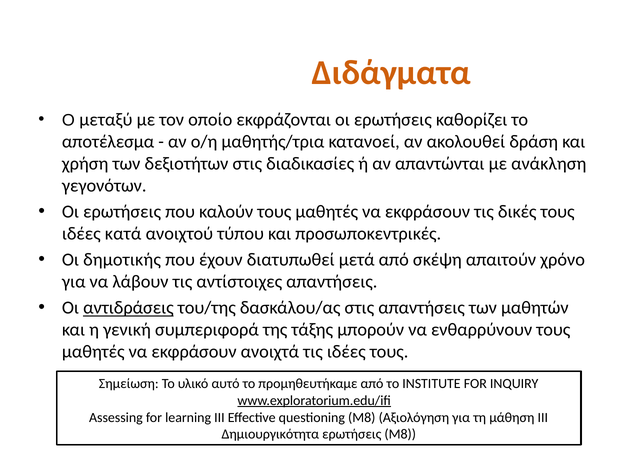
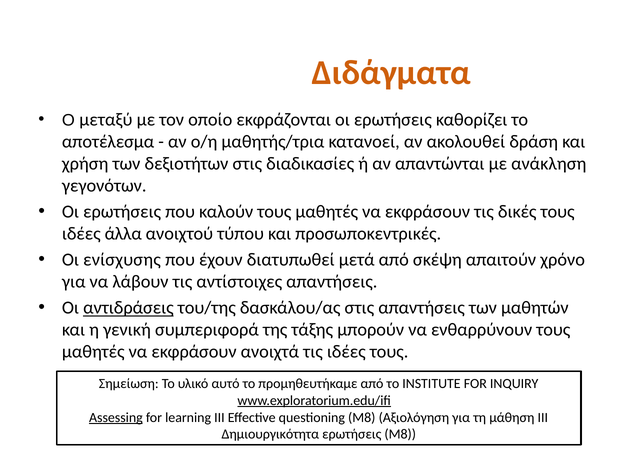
κατά: κατά -> άλλα
δημοτικής: δημοτικής -> ενίσχυσης
Assessing underline: none -> present
